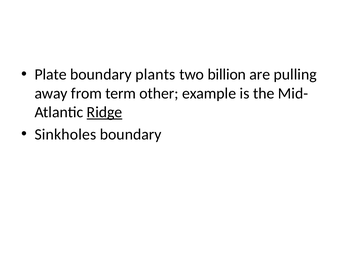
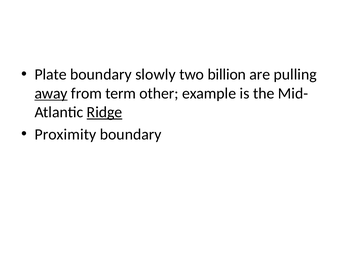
plants: plants -> slowly
away underline: none -> present
Sinkholes: Sinkholes -> Proximity
